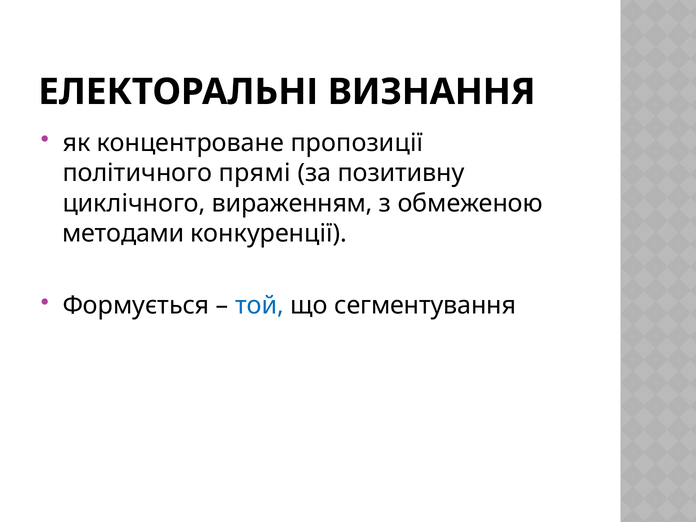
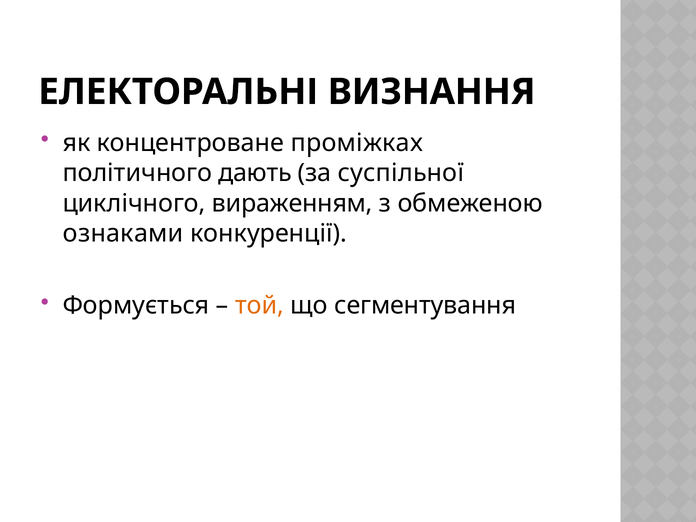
пропозиції: пропозиції -> проміжках
прямі: прямі -> дають
позитивну: позитивну -> суспільної
методами: методами -> ознаками
той colour: blue -> orange
